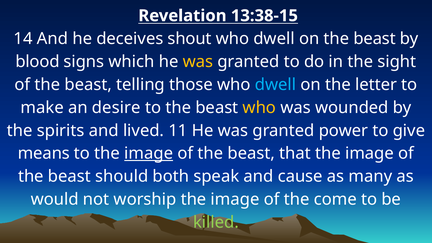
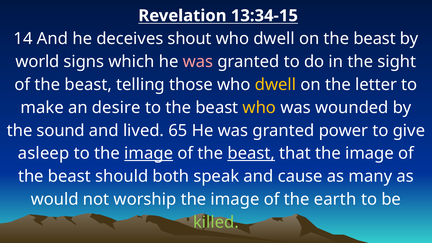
13:38-15: 13:38-15 -> 13:34-15
blood: blood -> world
was at (198, 62) colour: yellow -> pink
dwell at (276, 85) colour: light blue -> yellow
spirits: spirits -> sound
11: 11 -> 65
means: means -> asleep
beast at (251, 153) underline: none -> present
come: come -> earth
